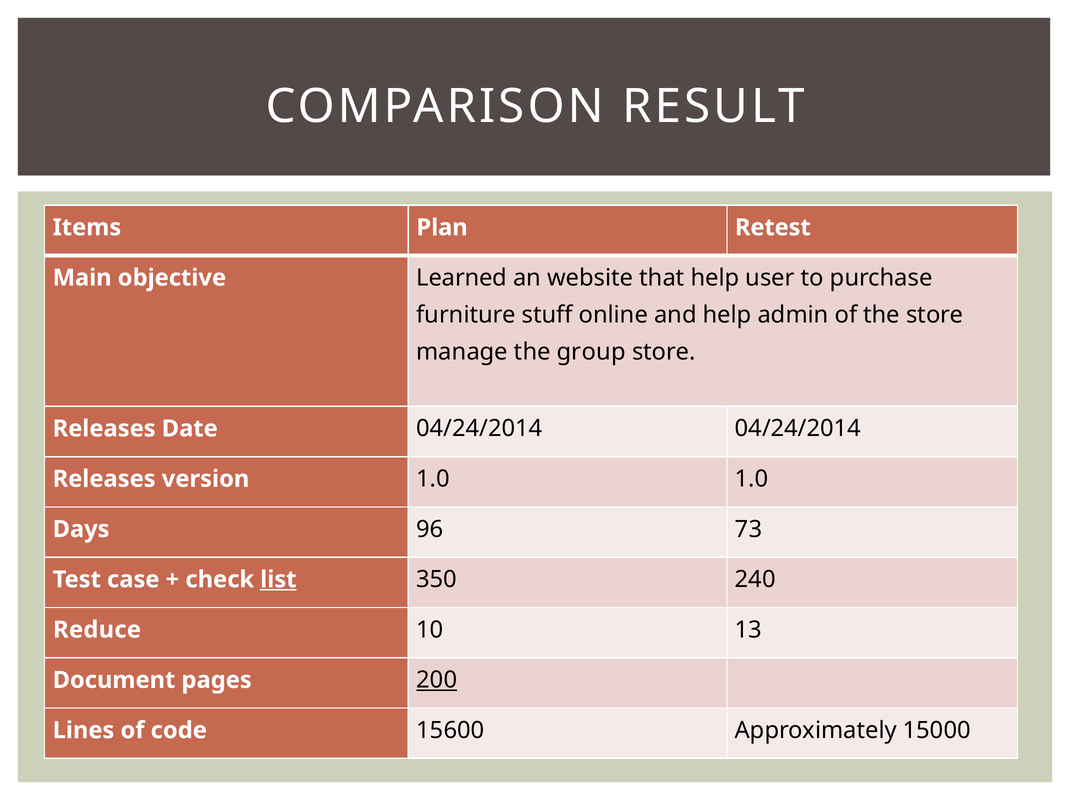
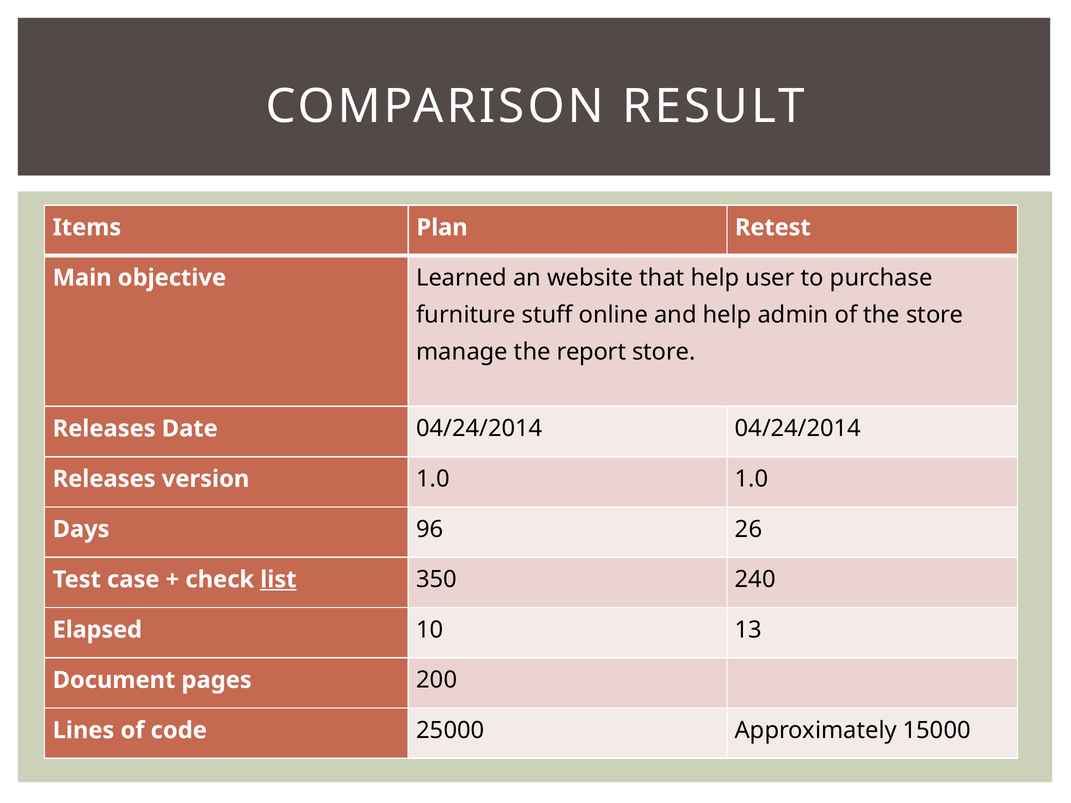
group: group -> report
73: 73 -> 26
Reduce: Reduce -> Elapsed
200 underline: present -> none
15600: 15600 -> 25000
